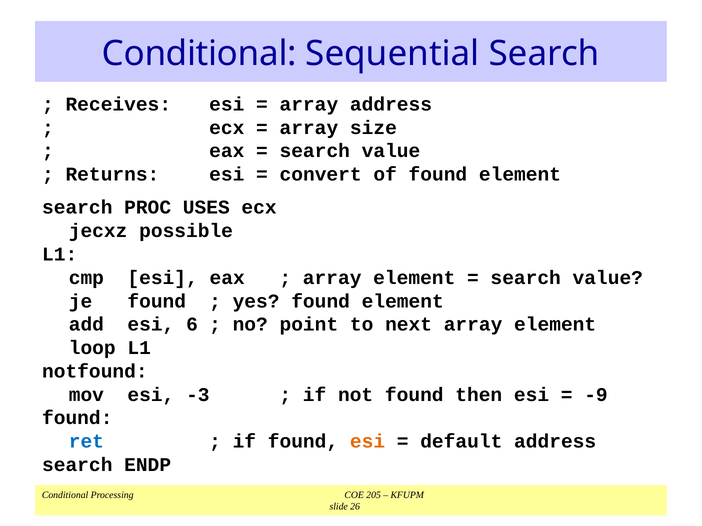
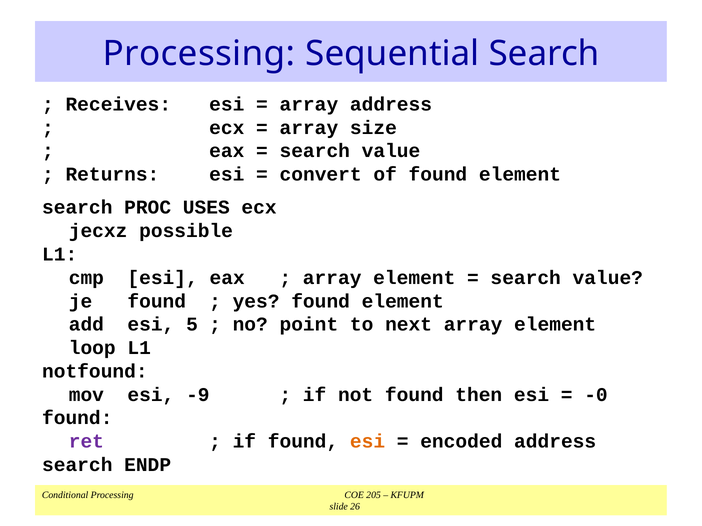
Conditional at (199, 54): Conditional -> Processing
6: 6 -> 5
-3: -3 -> -9
-9: -9 -> -0
ret colour: blue -> purple
default: default -> encoded
